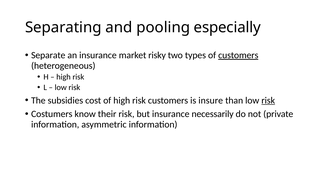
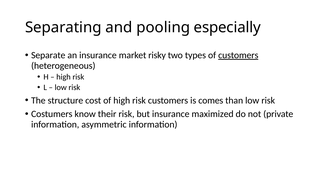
subsidies: subsidies -> structure
insure: insure -> comes
risk at (268, 101) underline: present -> none
necessarily: necessarily -> maximized
